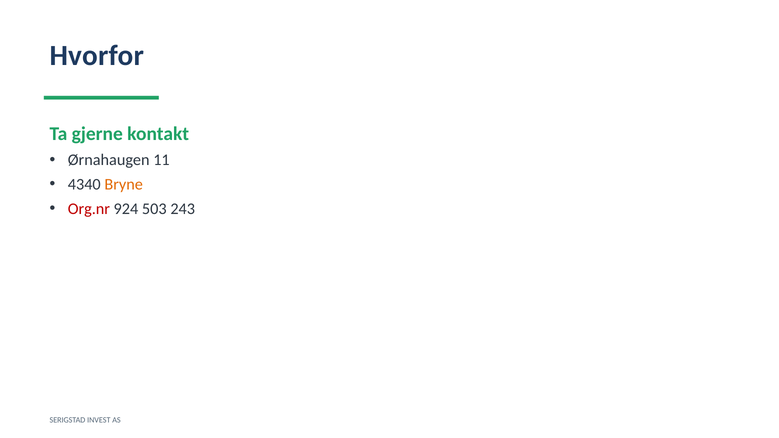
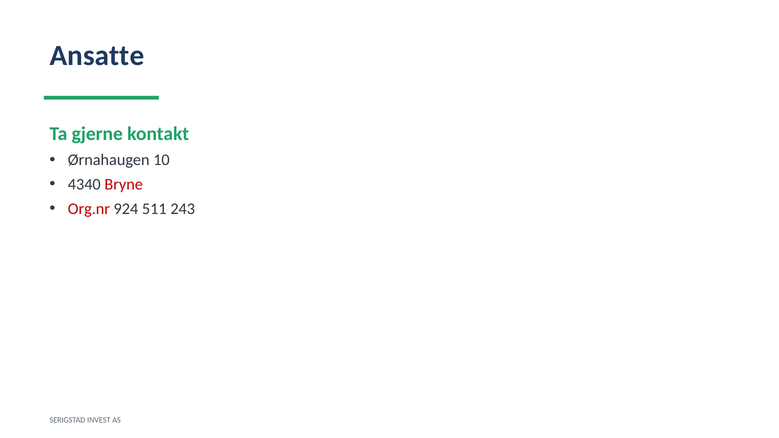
Hvorfor: Hvorfor -> Ansatte
11: 11 -> 10
Bryne colour: orange -> red
503: 503 -> 511
